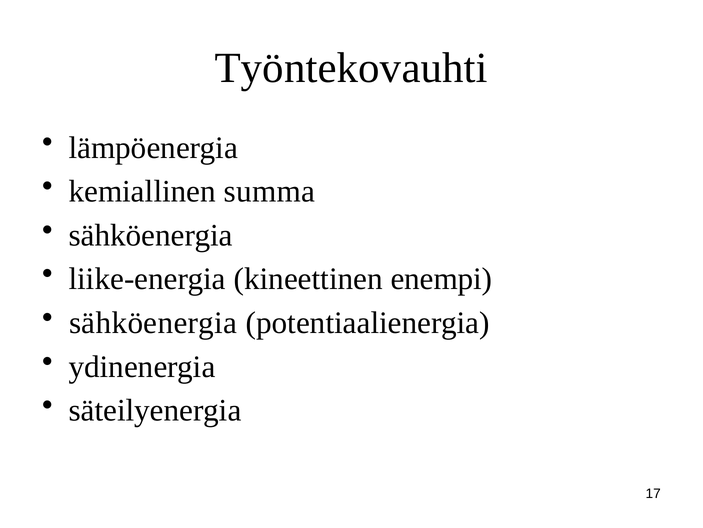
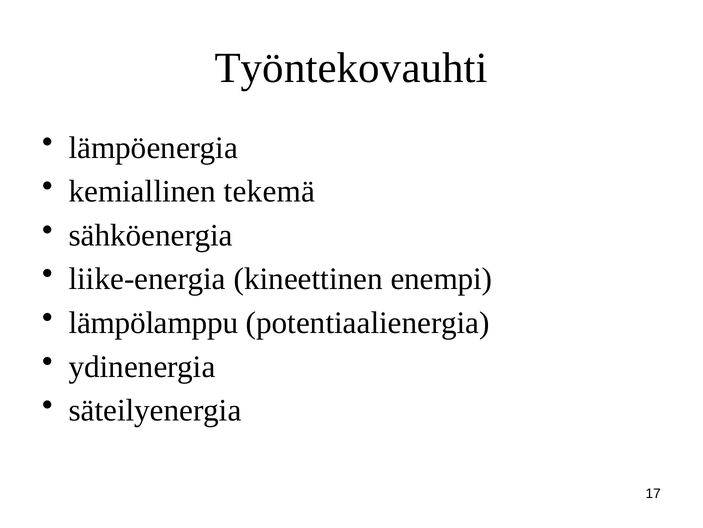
summa: summa -> tekemä
sähköenergia at (153, 323): sähköenergia -> lämpölamppu
